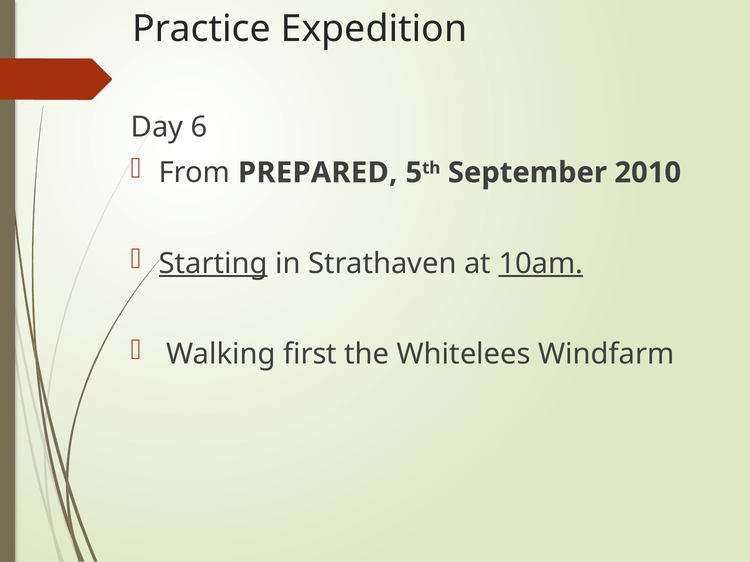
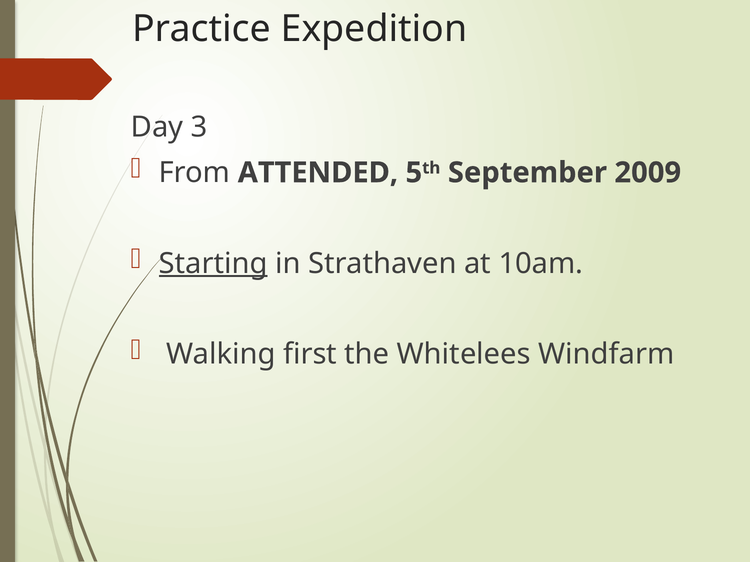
6: 6 -> 3
PREPARED: PREPARED -> ATTENDED
2010: 2010 -> 2009
10am underline: present -> none
